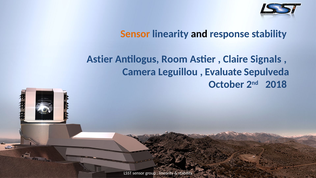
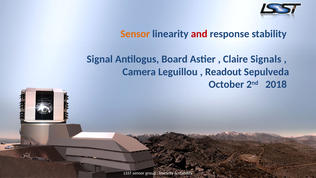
and colour: black -> red
Astier at (100, 59): Astier -> Signal
Room: Room -> Board
Evaluate: Evaluate -> Readout
